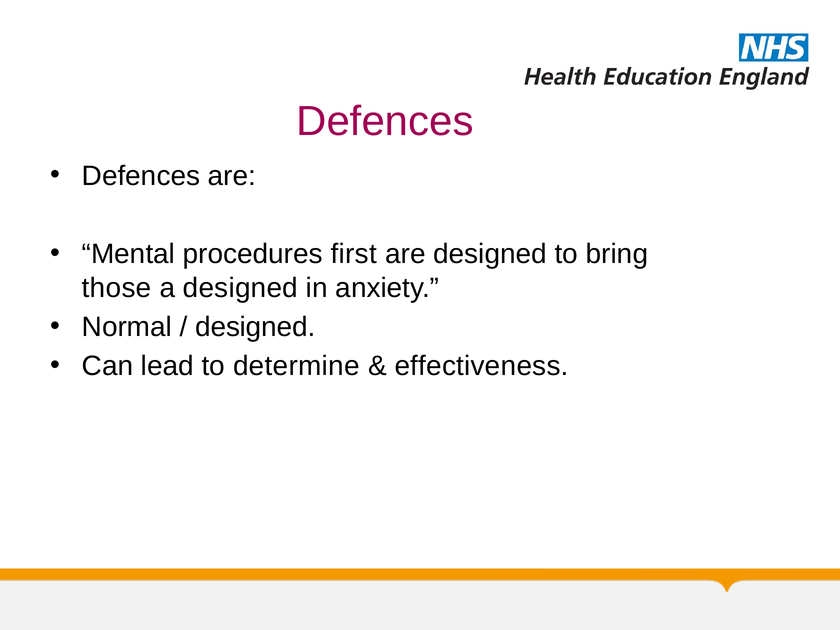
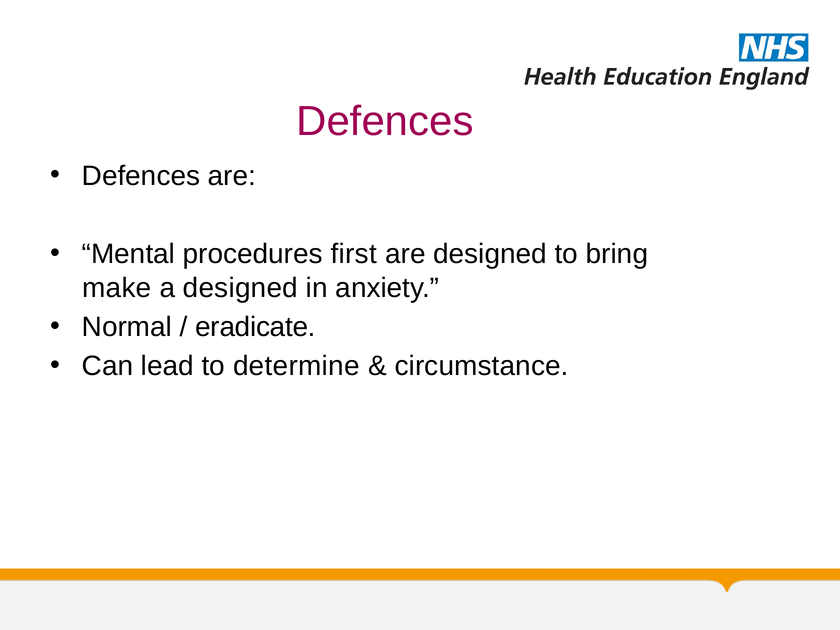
those: those -> make
designed at (255, 327): designed -> eradicate
effectiveness: effectiveness -> circumstance
